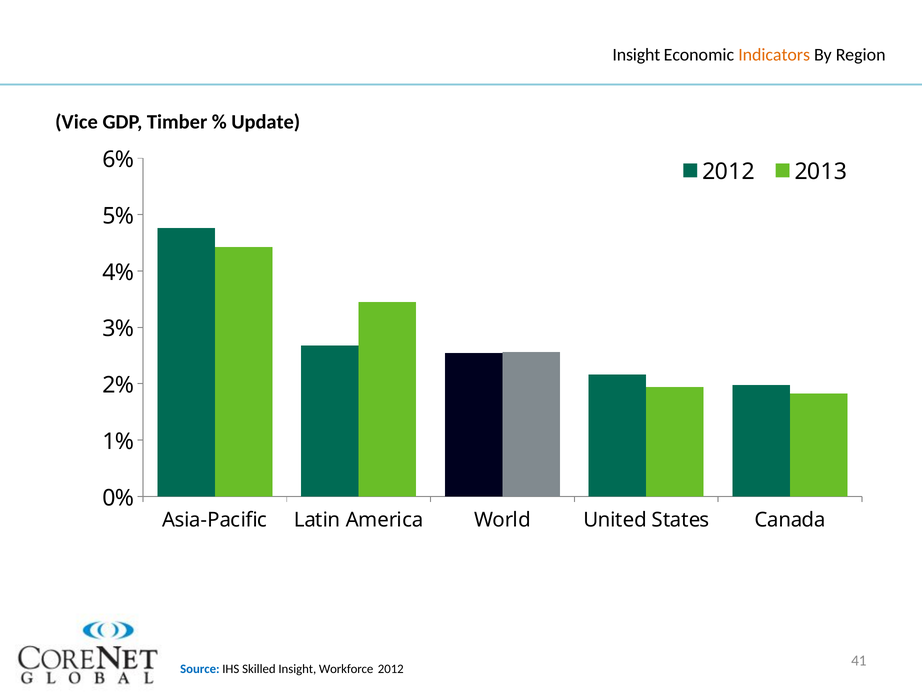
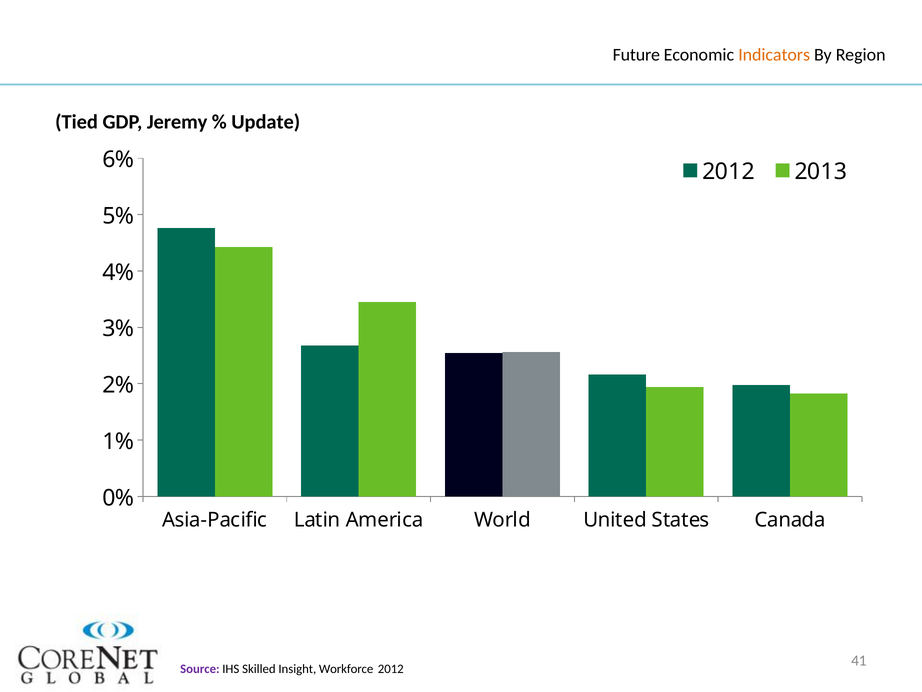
Insight at (636, 55): Insight -> Future
Vice: Vice -> Tied
Timber: Timber -> Jeremy
Source colour: blue -> purple
